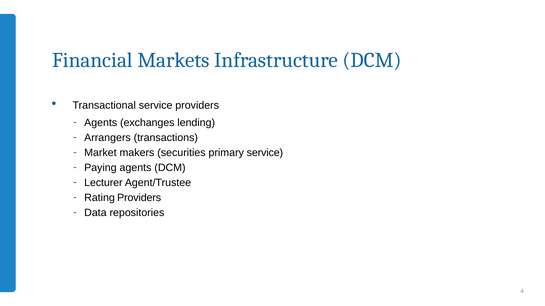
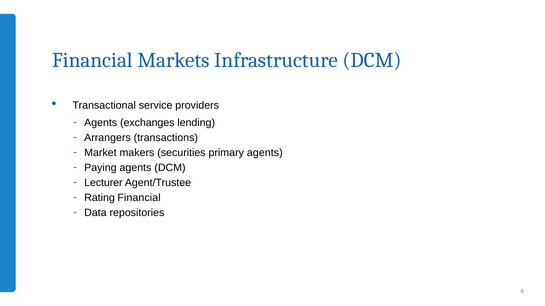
primary service: service -> agents
Rating Providers: Providers -> Financial
